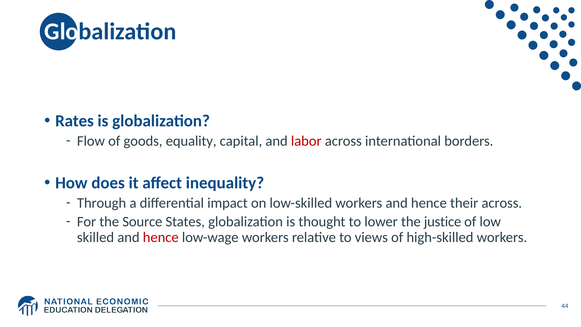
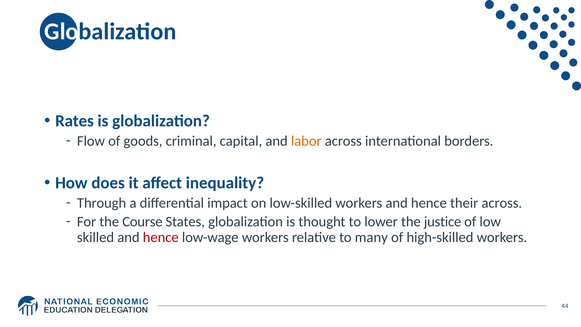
equality: equality -> criminal
labor colour: red -> orange
Source: Source -> Course
views: views -> many
